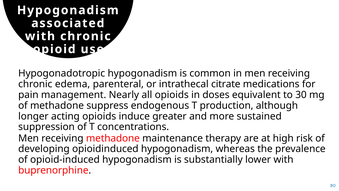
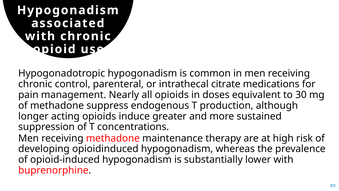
edema: edema -> control
